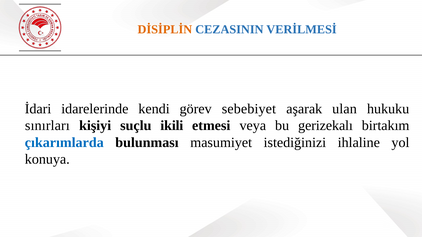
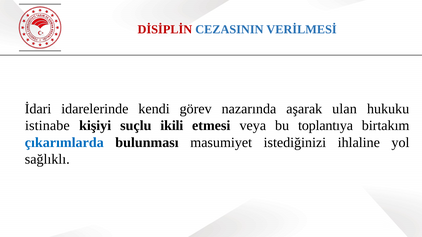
DİSİPLİN colour: orange -> red
sebebiyet: sebebiyet -> nazarında
sınırları: sınırları -> istinabe
gerizekalı: gerizekalı -> toplantıya
konuya: konuya -> sağlıklı
